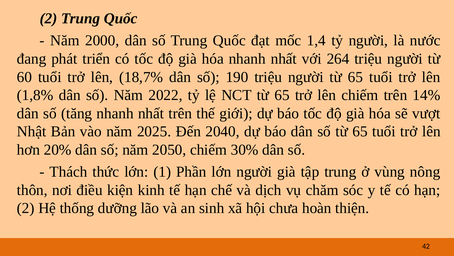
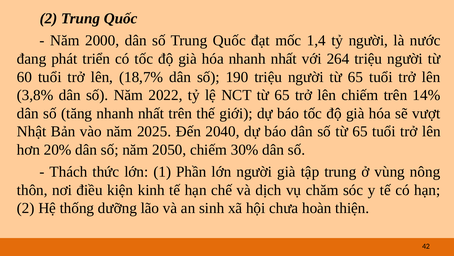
1,8%: 1,8% -> 3,8%
